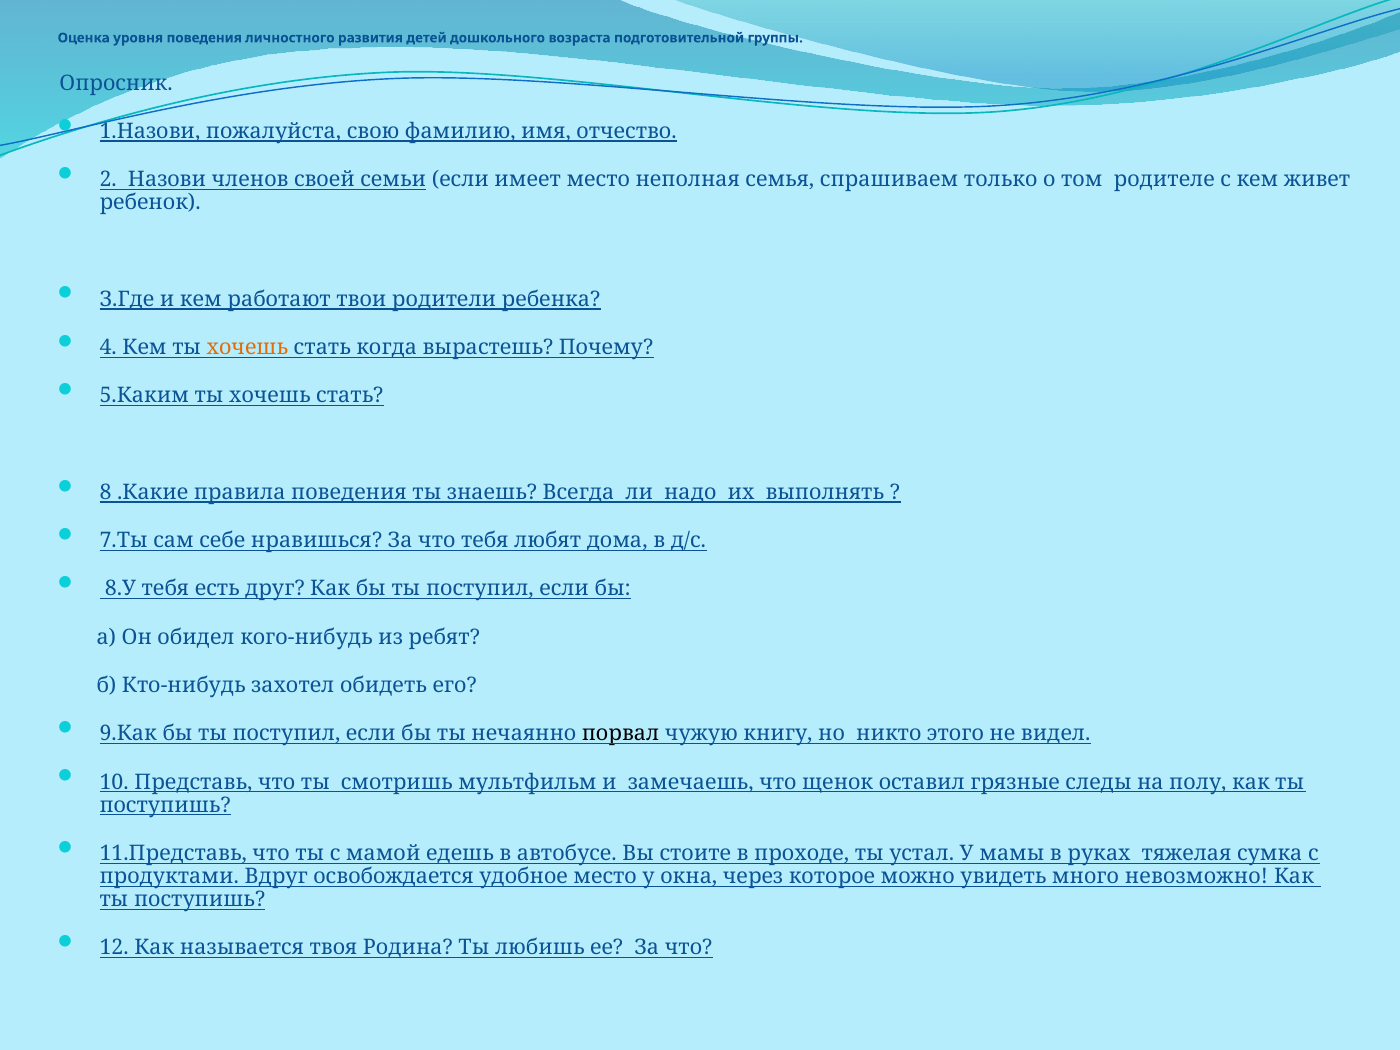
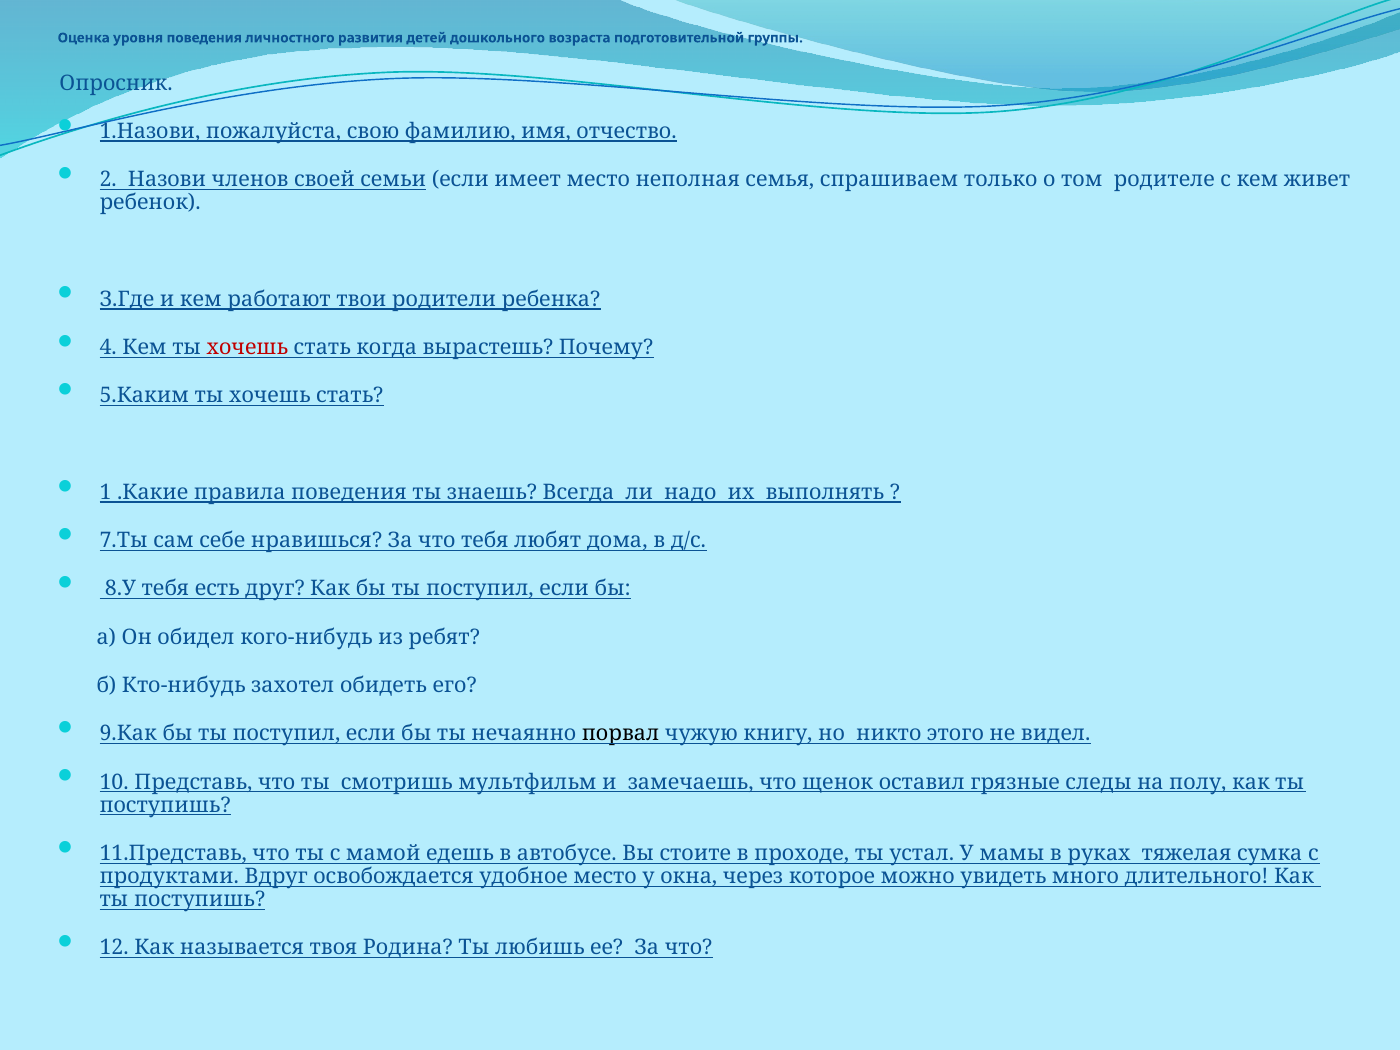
хочешь at (247, 347) colour: orange -> red
8: 8 -> 1
невозможно: невозможно -> длительного
